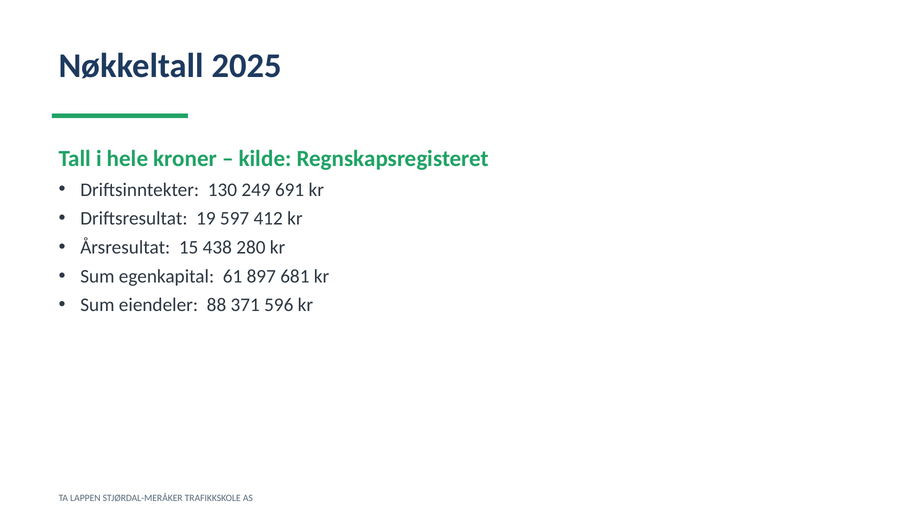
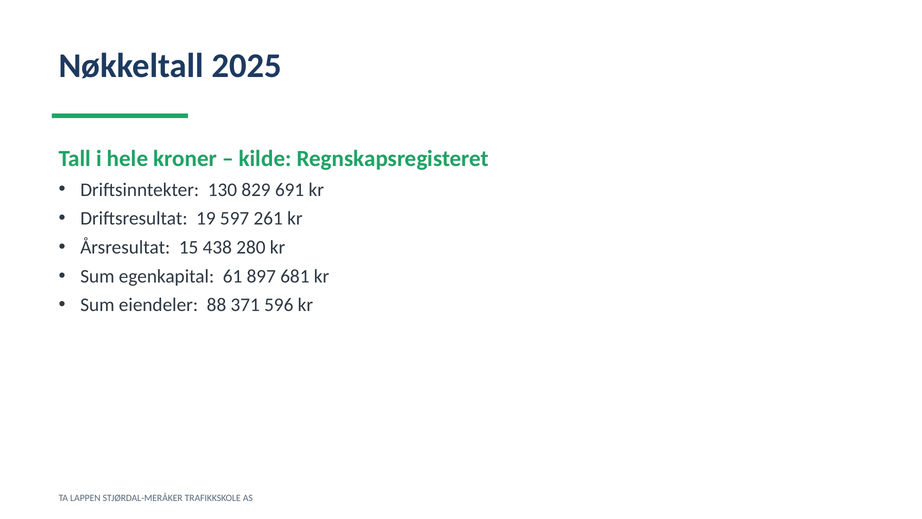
249: 249 -> 829
412: 412 -> 261
